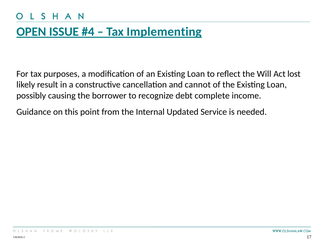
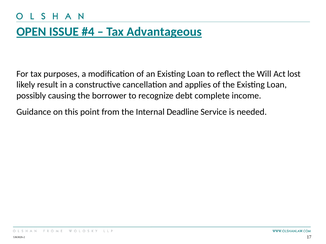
Implementing: Implementing -> Advantageous
cannot: cannot -> applies
Updated: Updated -> Deadline
